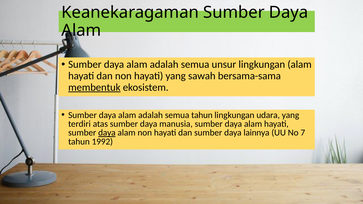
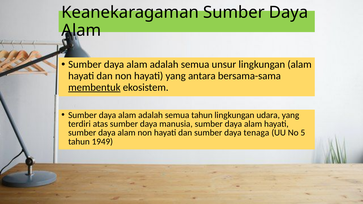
sawah: sawah -> antara
daya at (107, 133) underline: present -> none
lainnya: lainnya -> tenaga
7: 7 -> 5
1992: 1992 -> 1949
